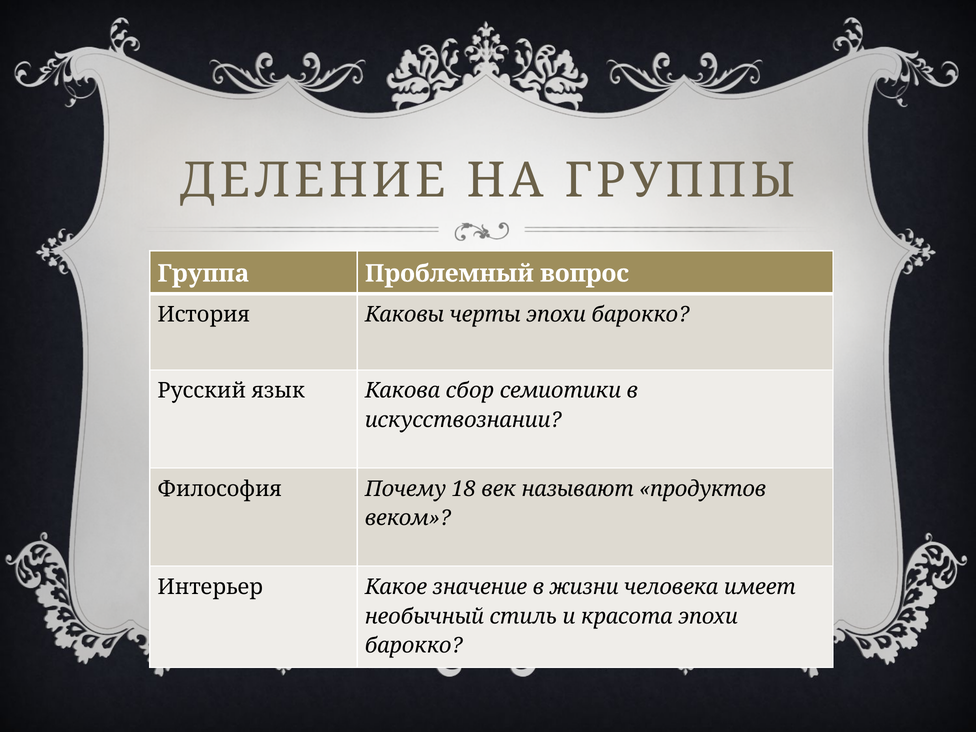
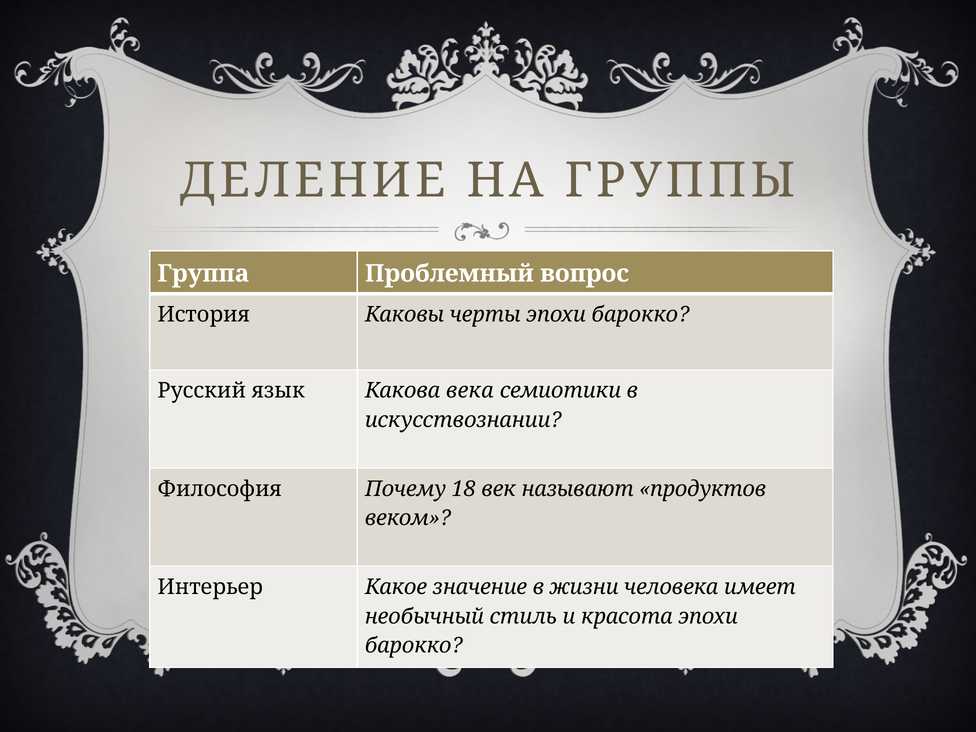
сбор: сбор -> века
